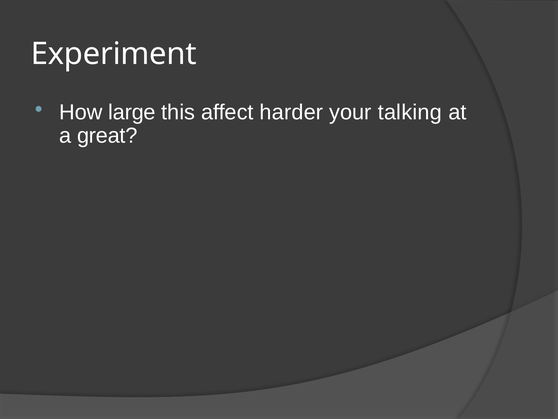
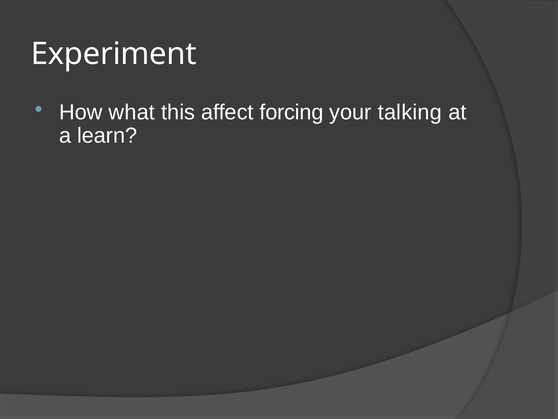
large: large -> what
harder: harder -> forcing
great: great -> learn
